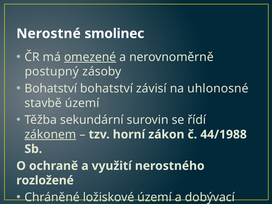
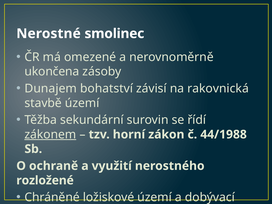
omezené underline: present -> none
postupný: postupný -> ukončena
Bohatství at (51, 89): Bohatství -> Dunajem
uhlonosné: uhlonosné -> rakovnická
